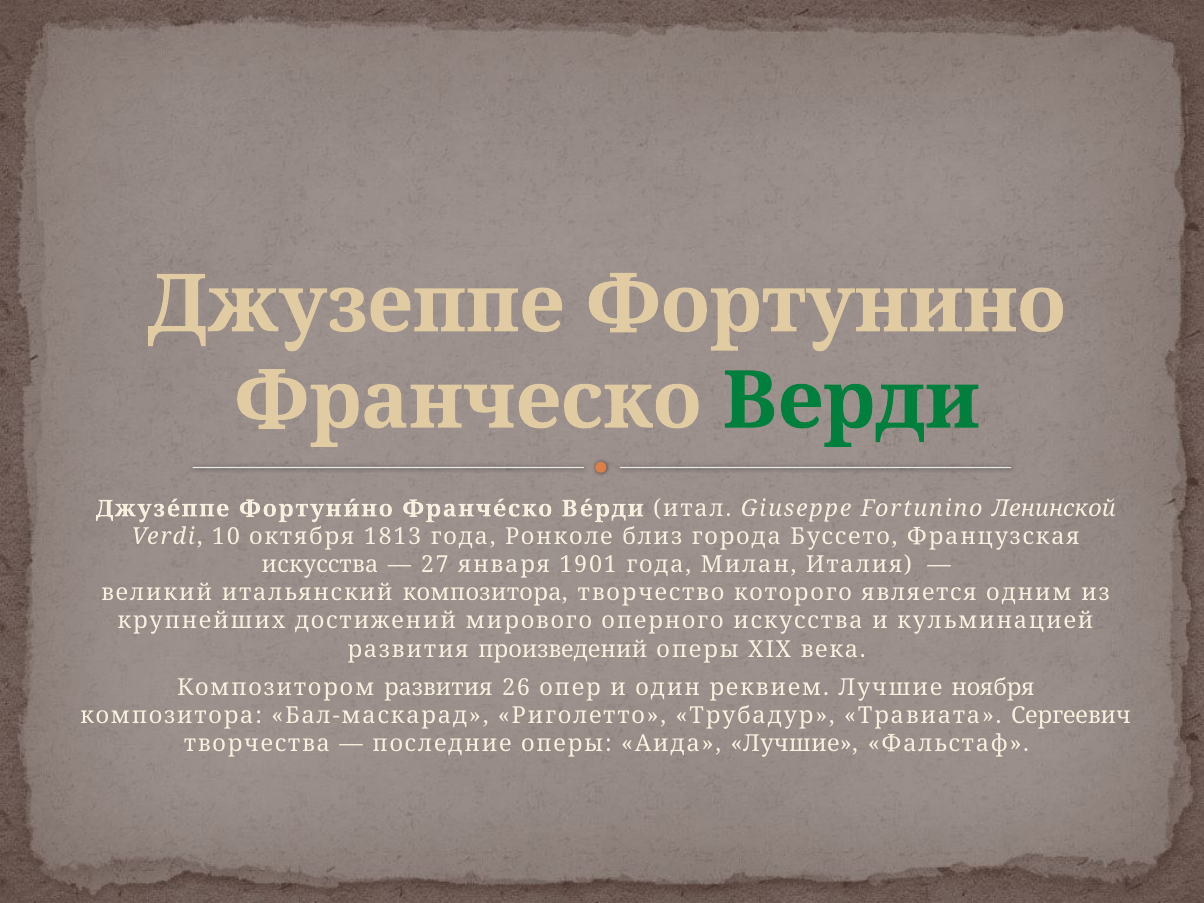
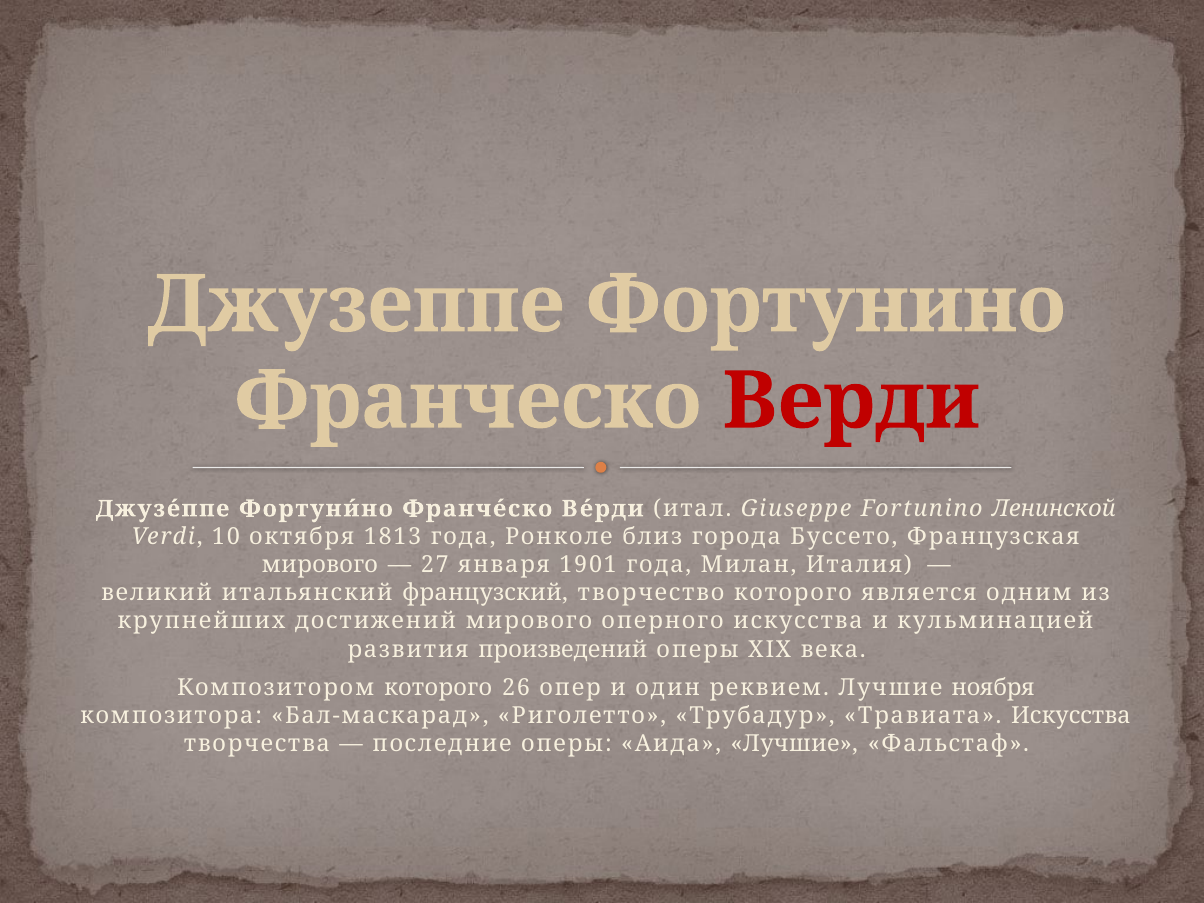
Верди colour: green -> red
искусства at (320, 565): искусства -> мирового
итальянский композитора: композитора -> французский
Композитором развития: развития -> которого
Травиата Сергеевич: Сергеевич -> Искусства
